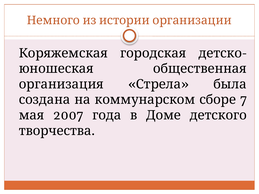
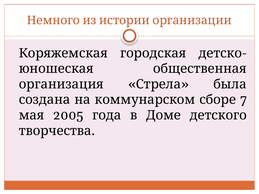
2007: 2007 -> 2005
